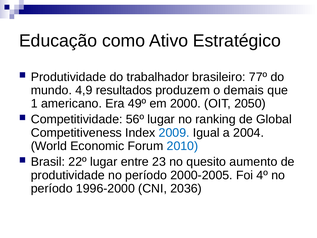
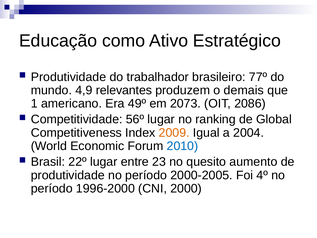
resultados: resultados -> relevantes
2000: 2000 -> 2073
2050: 2050 -> 2086
2009 colour: blue -> orange
2036: 2036 -> 2000
